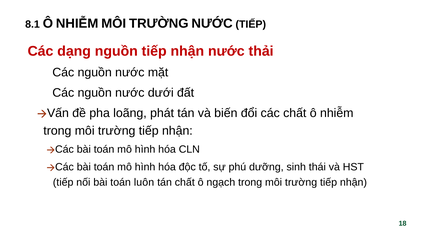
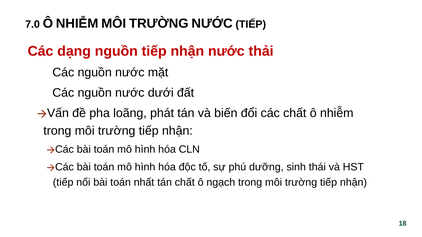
8.1: 8.1 -> 7.0
luôn: luôn -> nhất
